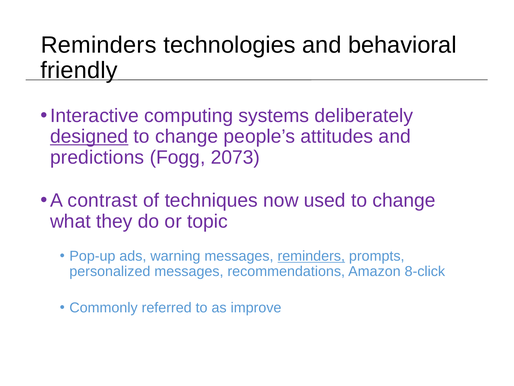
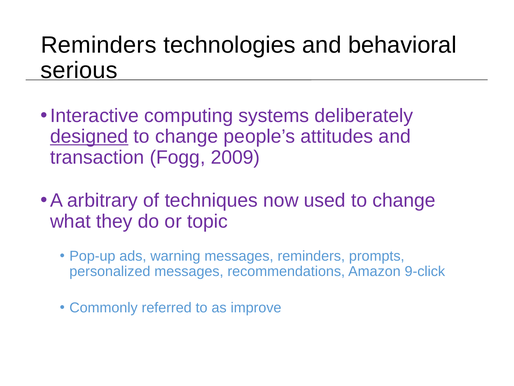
friendly: friendly -> serious
predictions: predictions -> transaction
2073: 2073 -> 2009
contrast: contrast -> arbitrary
reminders at (311, 256) underline: present -> none
8-click: 8-click -> 9-click
